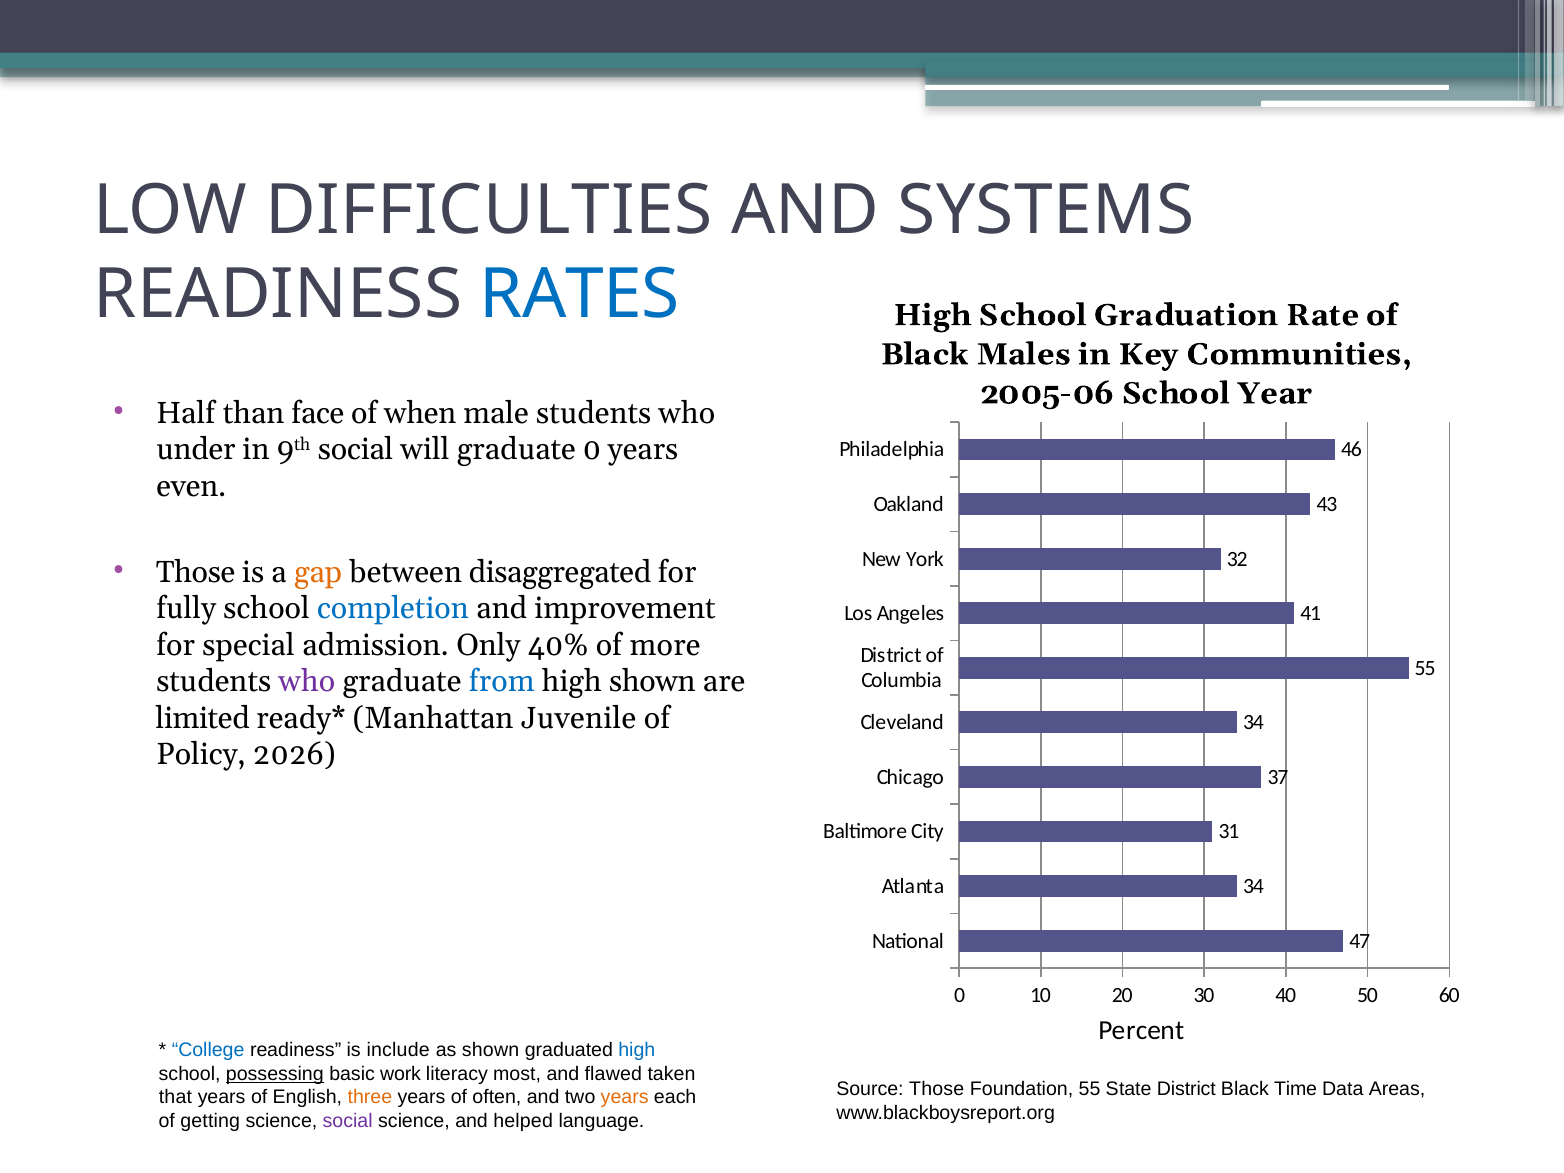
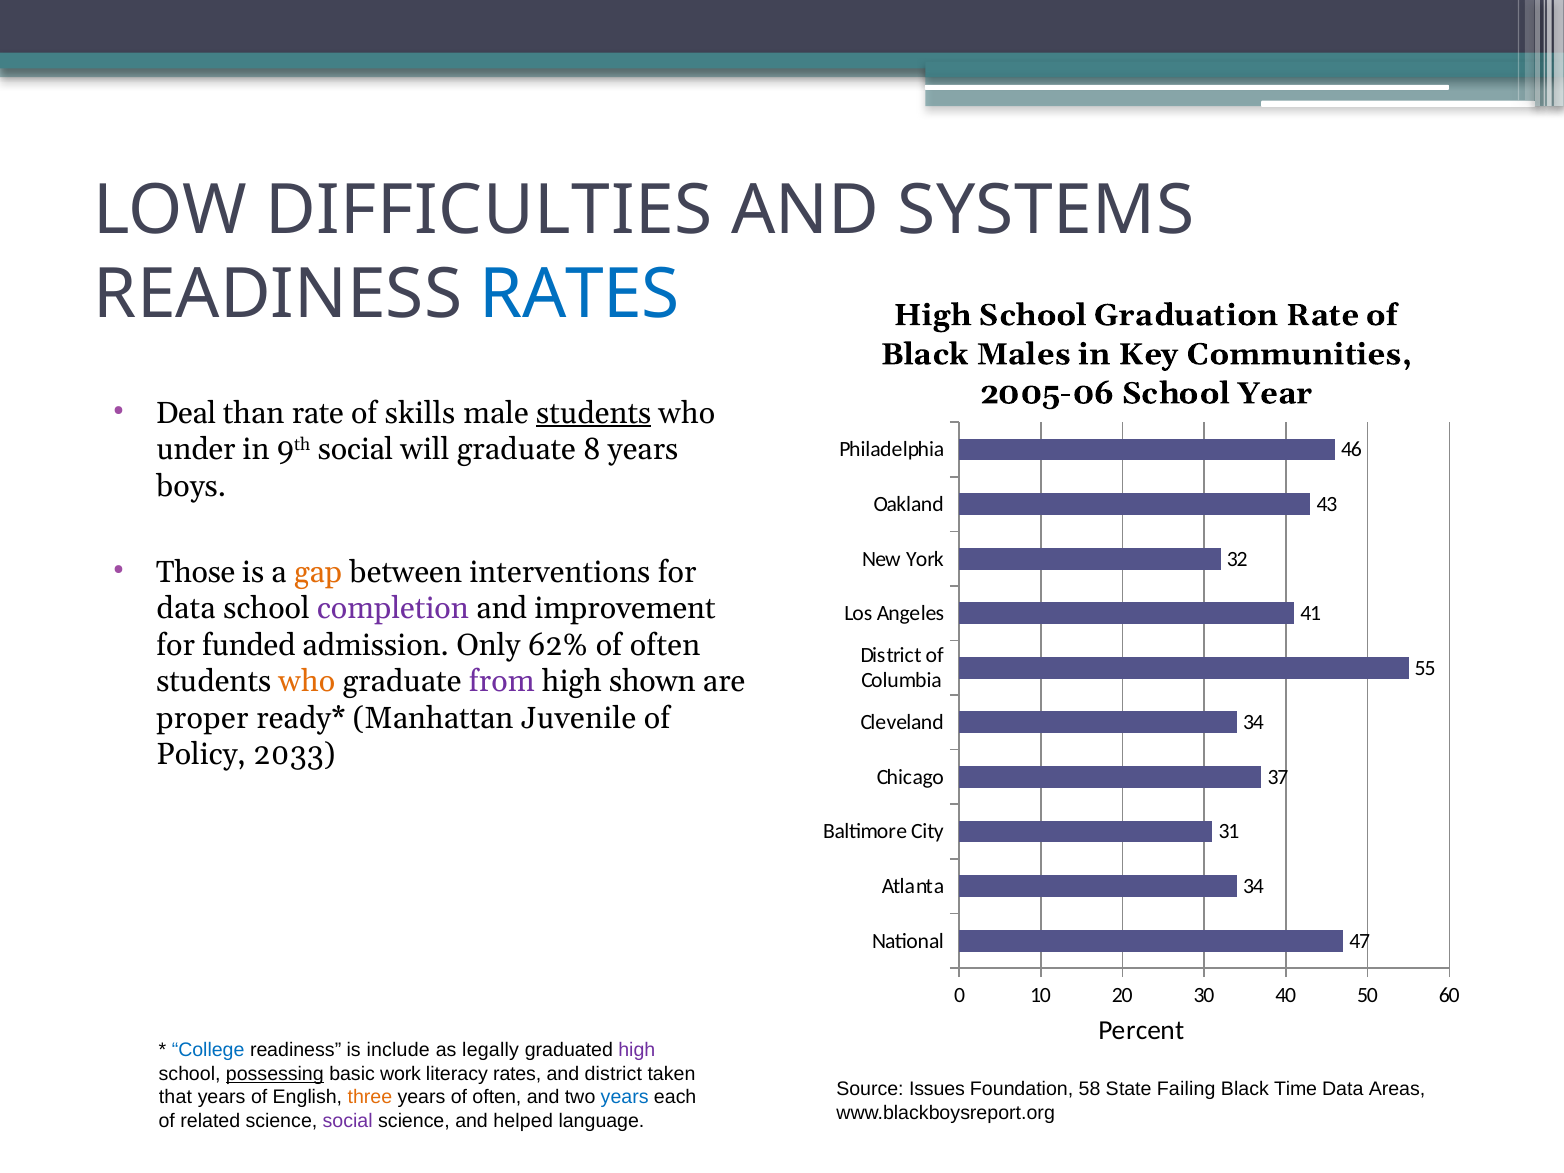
Half: Half -> Deal
than face: face -> rate
when: when -> skills
students at (594, 413) underline: none -> present
graduate 0: 0 -> 8
even: even -> boys
disaggregated: disaggregated -> interventions
fully at (186, 609): fully -> data
completion colour: blue -> purple
special: special -> funded
40%: 40% -> 62%
more at (665, 645): more -> often
who at (307, 682) colour: purple -> orange
from colour: blue -> purple
limited: limited -> proper
2026: 2026 -> 2033
as shown: shown -> legally
high at (637, 1050) colour: blue -> purple
literacy most: most -> rates
and flawed: flawed -> district
Source Those: Those -> Issues
Foundation 55: 55 -> 58
State District: District -> Failing
years at (625, 1097) colour: orange -> blue
getting: getting -> related
